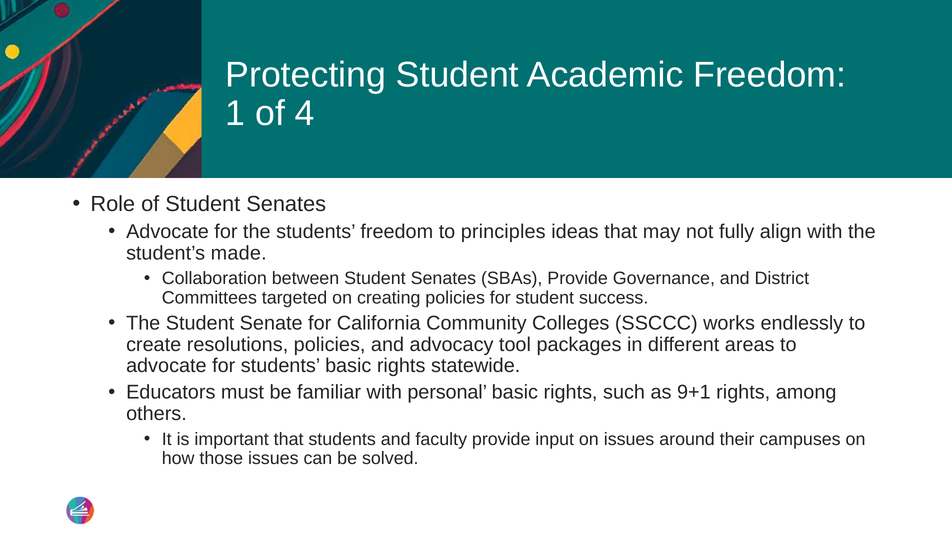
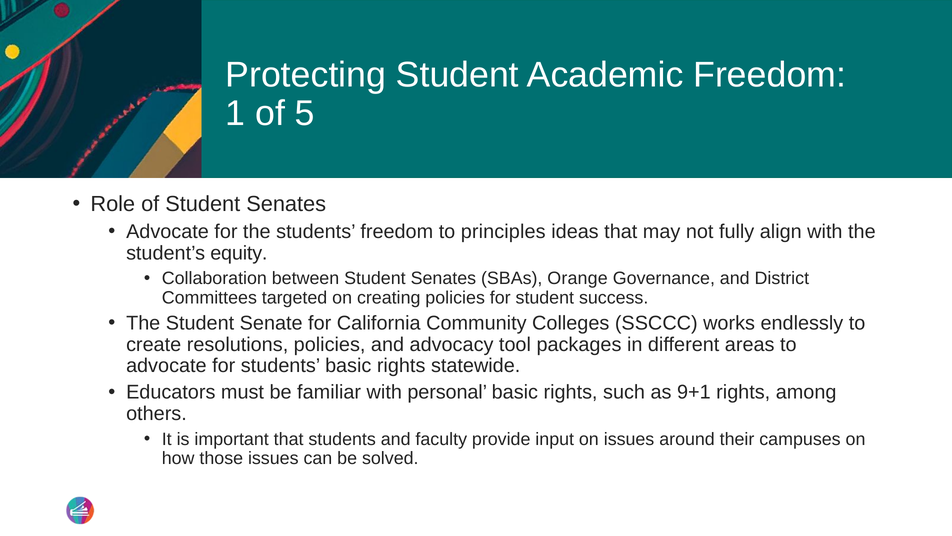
4: 4 -> 5
made: made -> equity
SBAs Provide: Provide -> Orange
